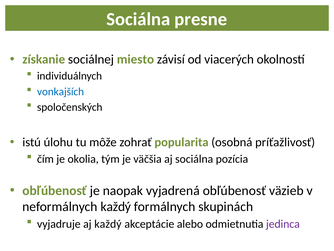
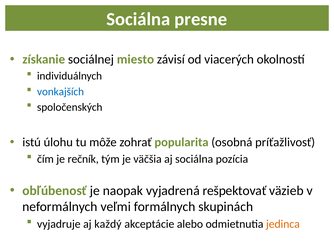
okolia: okolia -> rečník
vyjadrená obľúbenosť: obľúbenosť -> rešpektovať
neformálnych každý: každý -> veľmi
jedinca colour: purple -> orange
